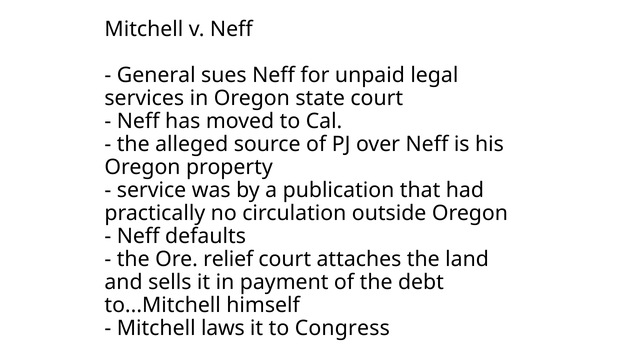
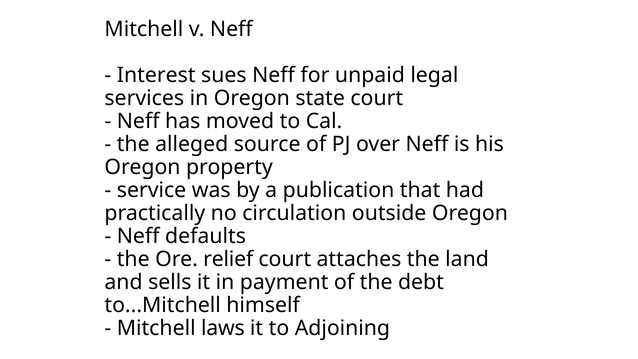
General: General -> Interest
Congress: Congress -> Adjoining
